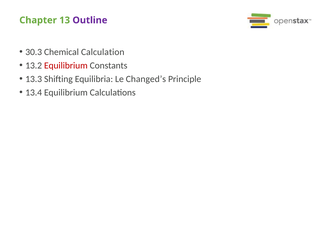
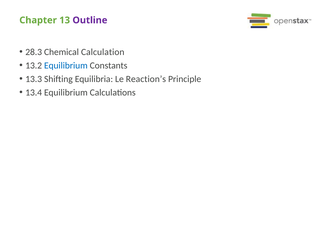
30.3: 30.3 -> 28.3
Equilibrium at (66, 66) colour: red -> blue
Changed’s: Changed’s -> Reaction’s
